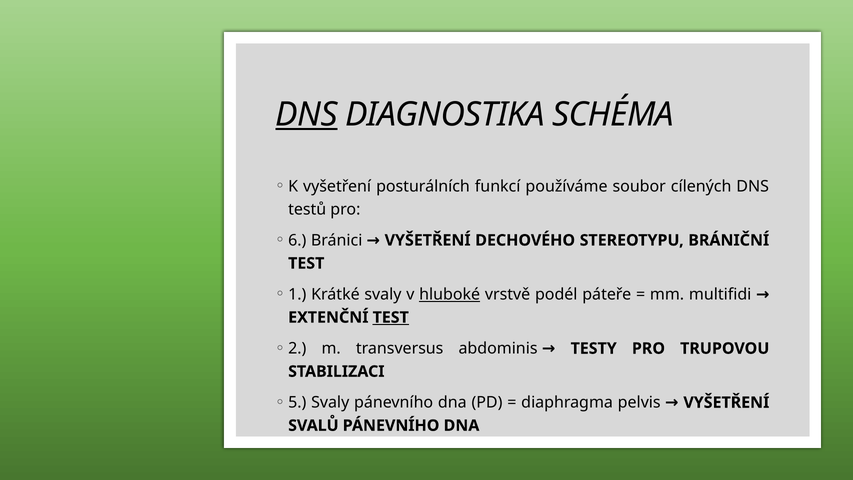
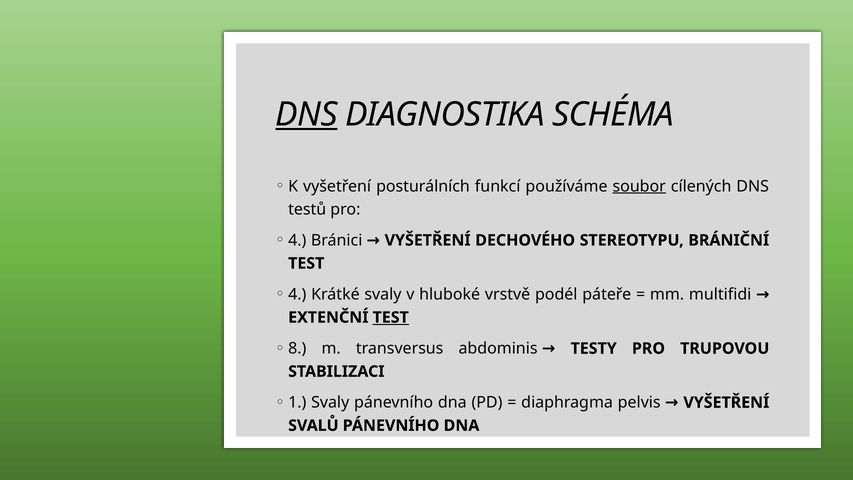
soubor underline: none -> present
6 at (297, 240): 6 -> 4
1 at (297, 294): 1 -> 4
hluboké underline: present -> none
2: 2 -> 8
5: 5 -> 1
